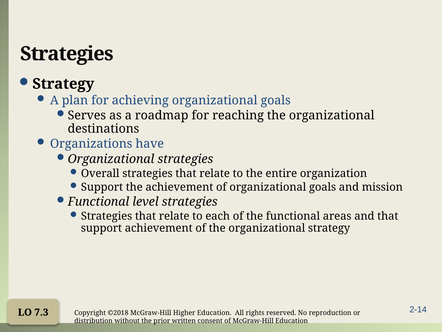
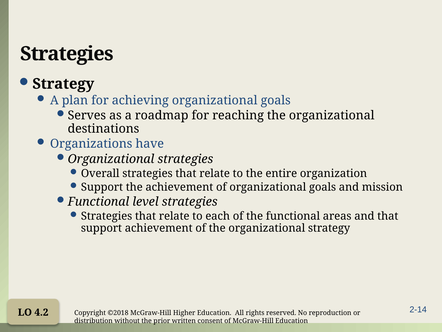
7.3: 7.3 -> 4.2
